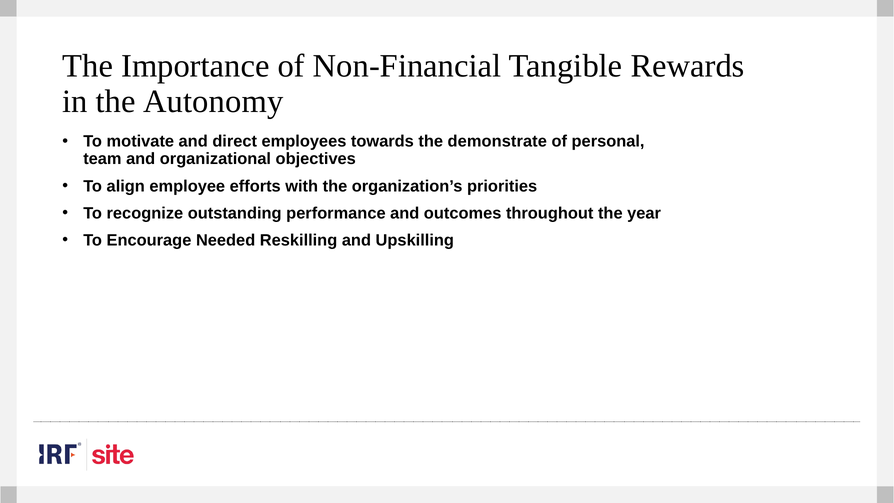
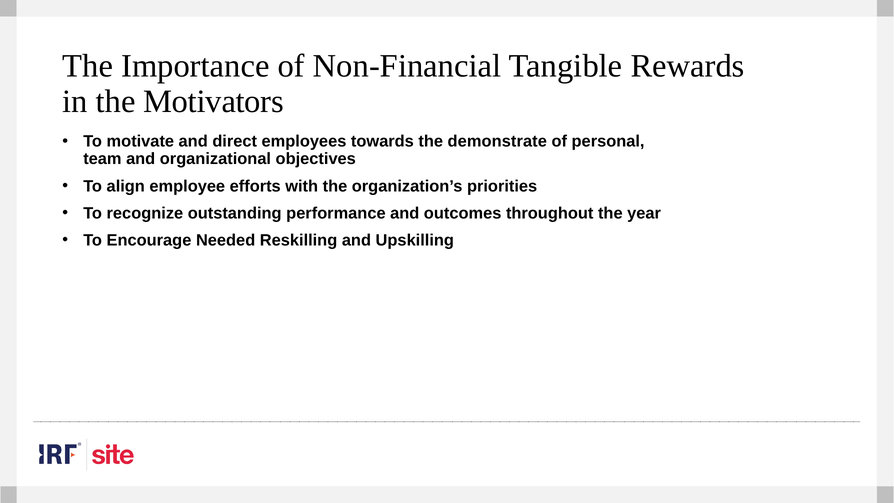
Autonomy: Autonomy -> Motivators
